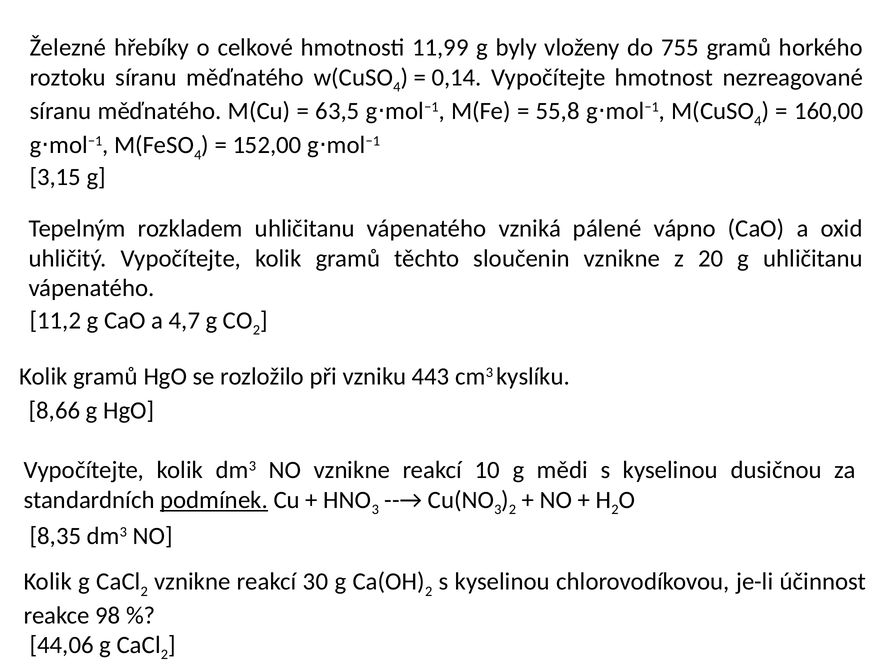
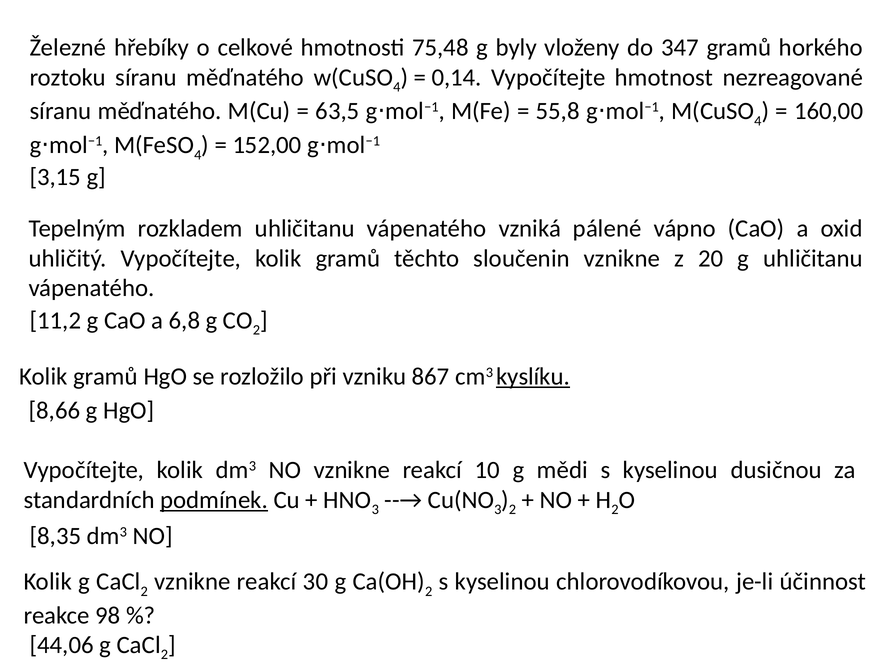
11,99: 11,99 -> 75,48
755: 755 -> 347
4,7: 4,7 -> 6,8
443: 443 -> 867
kyslíku underline: none -> present
